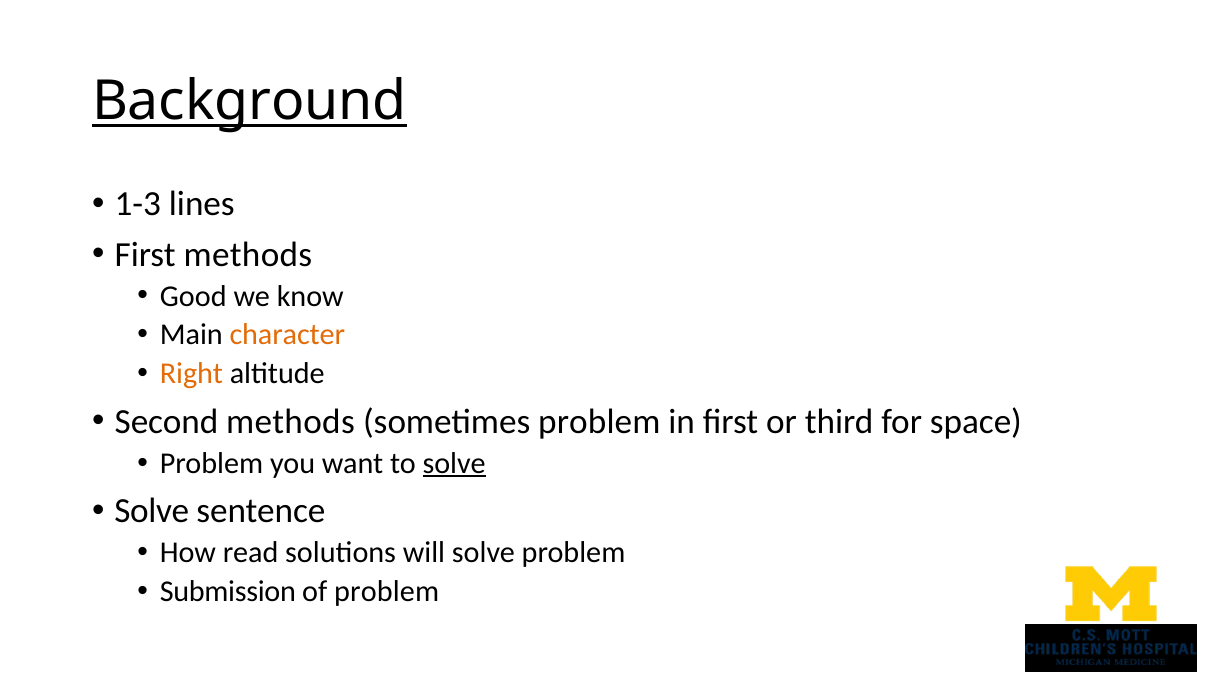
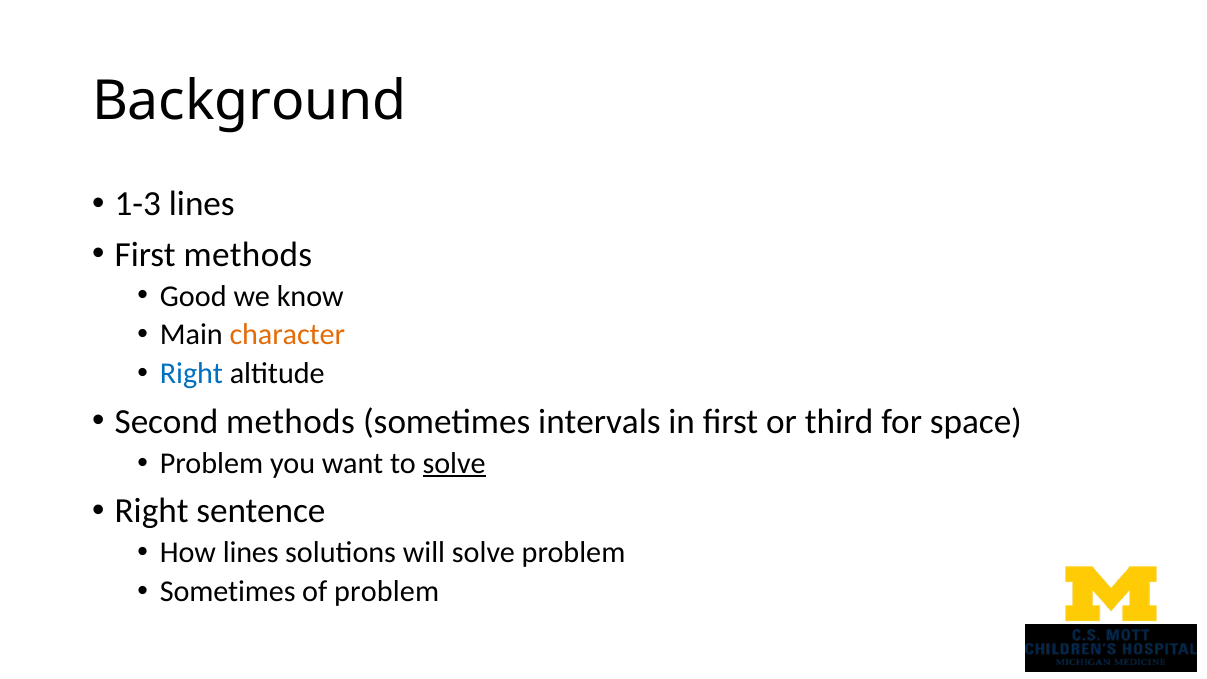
Background underline: present -> none
Right at (191, 374) colour: orange -> blue
sometimes problem: problem -> intervals
Solve at (152, 511): Solve -> Right
How read: read -> lines
Submission at (228, 591): Submission -> Sometimes
